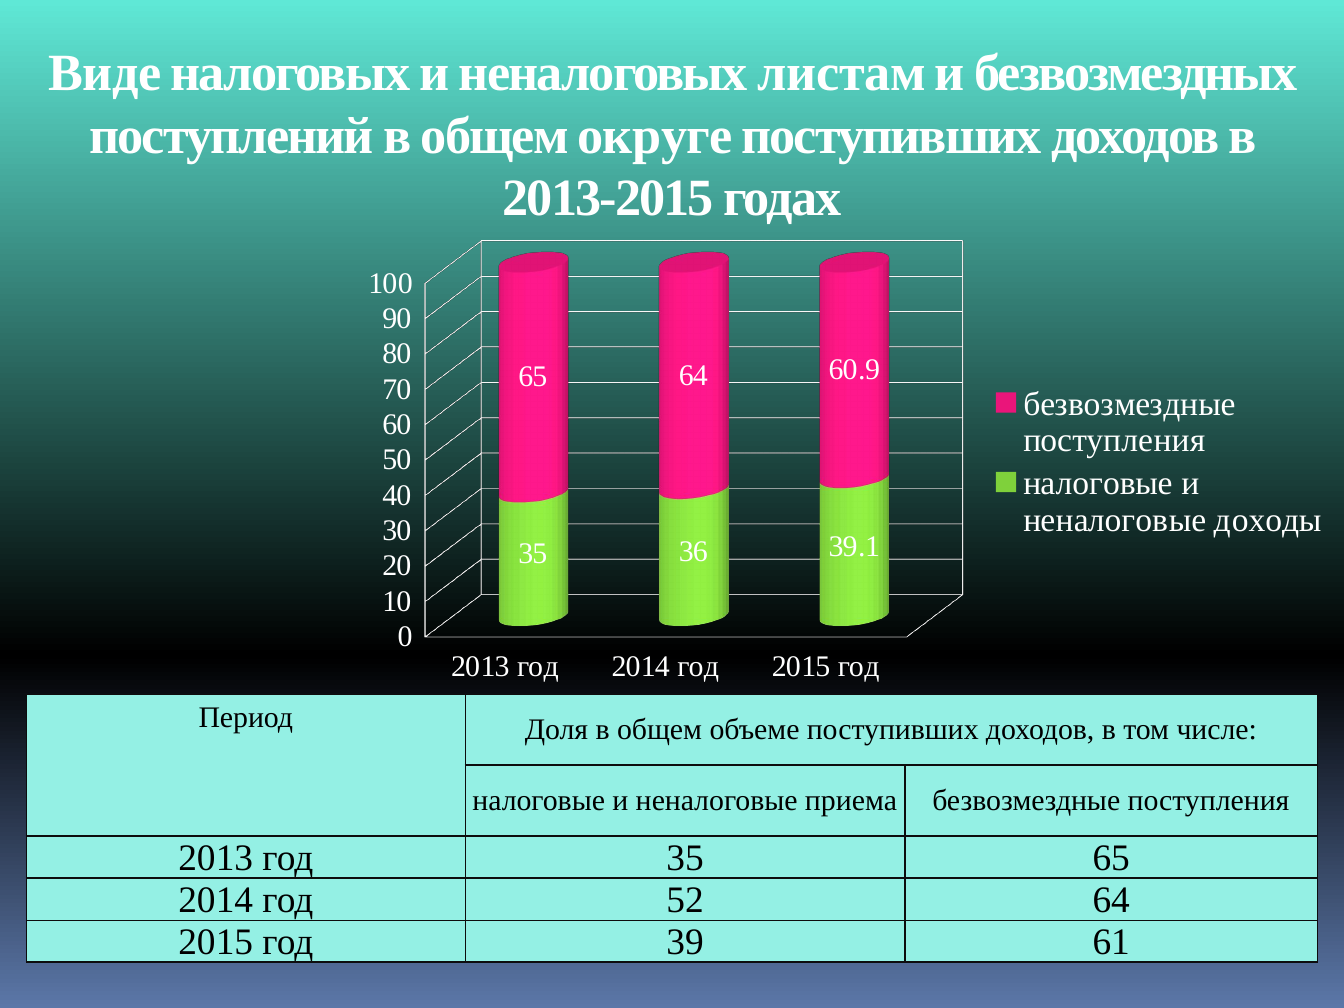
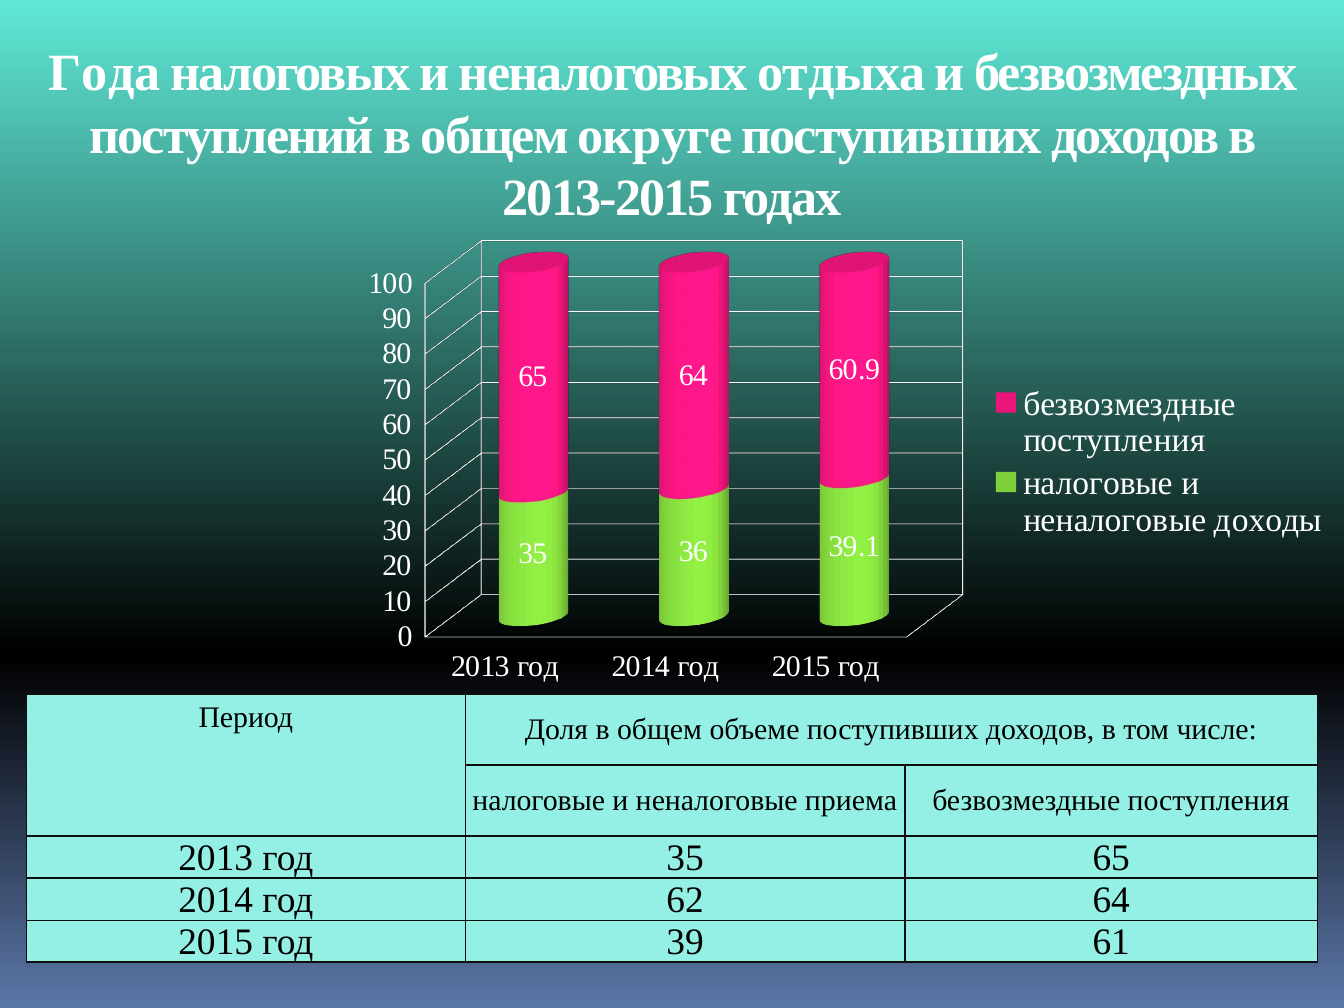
Виде: Виде -> Года
листам: листам -> отдыха
52: 52 -> 62
